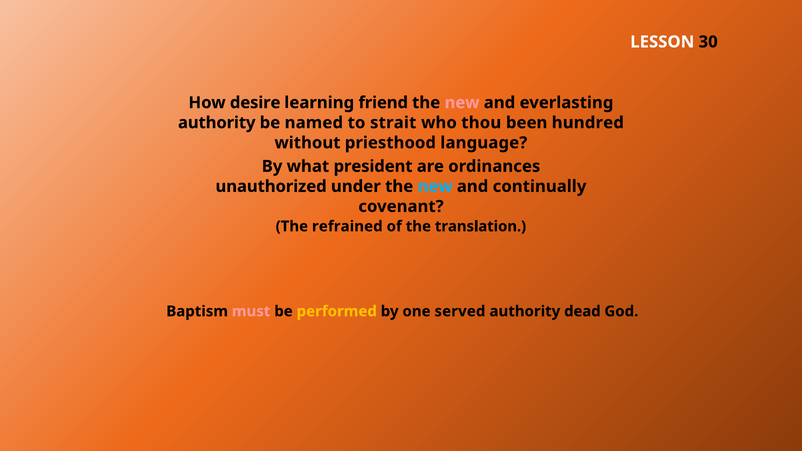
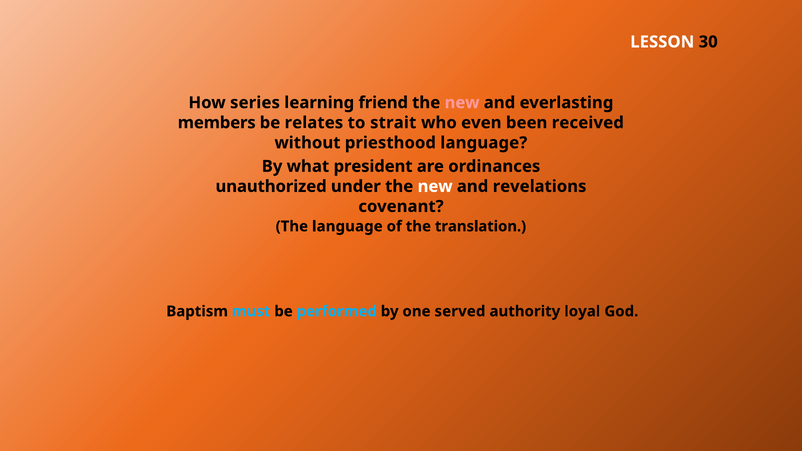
desire: desire -> series
authority at (217, 123): authority -> members
named: named -> relates
thou: thou -> even
hundred: hundred -> received
new at (435, 186) colour: light blue -> white
continually: continually -> revelations
The refrained: refrained -> language
must colour: pink -> light blue
performed colour: yellow -> light blue
dead: dead -> loyal
